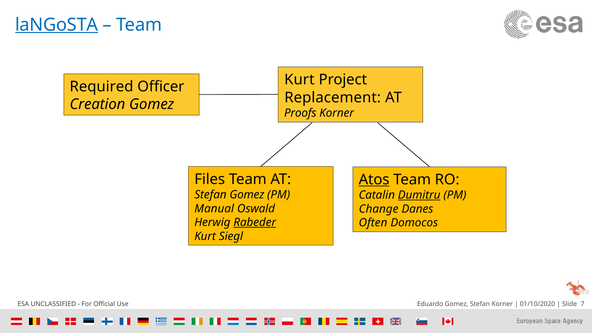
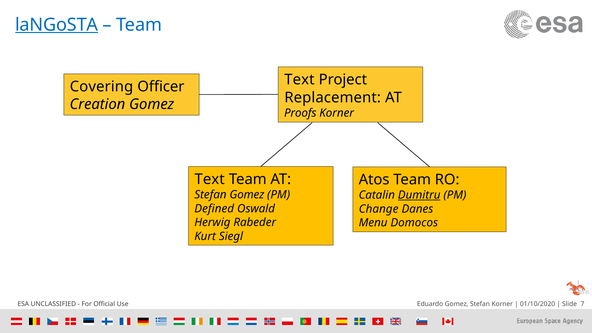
Kurt at (299, 80): Kurt -> Text
Required: Required -> Covering
Files at (210, 179): Files -> Text
Atos underline: present -> none
Manual: Manual -> Defined
Rabeder underline: present -> none
Often: Often -> Menu
